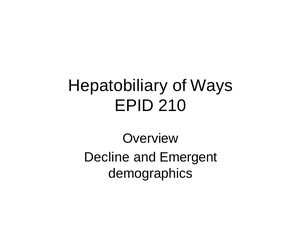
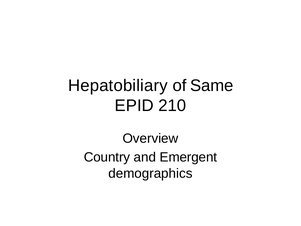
Ways: Ways -> Same
Decline: Decline -> Country
